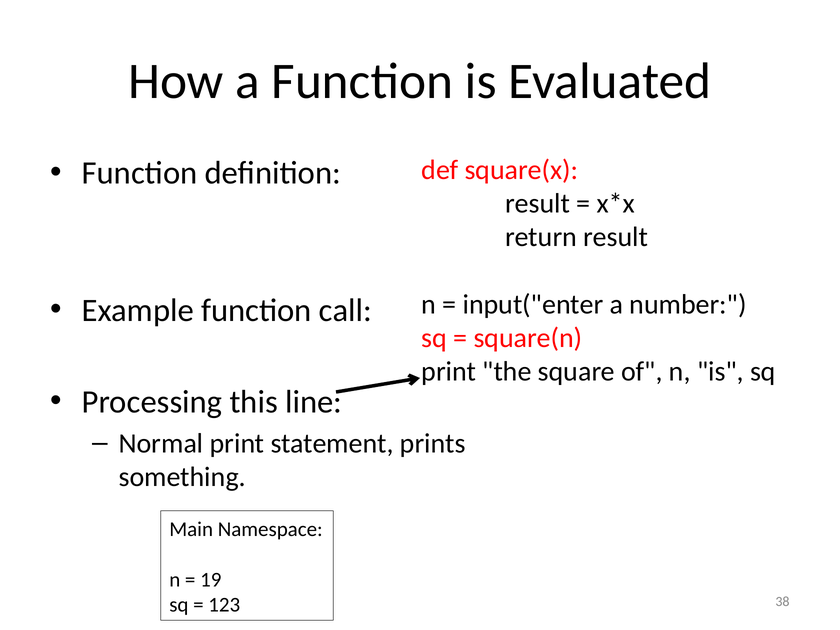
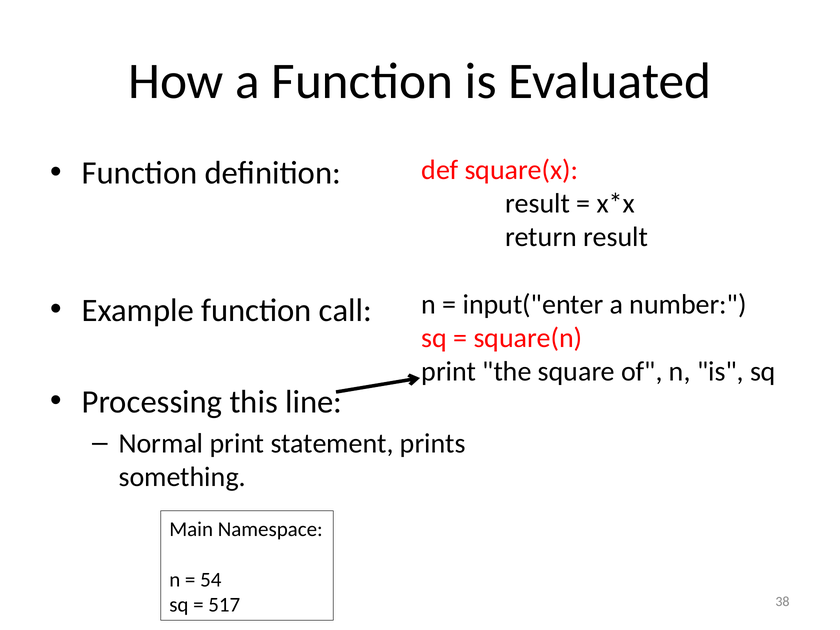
19: 19 -> 54
123: 123 -> 517
